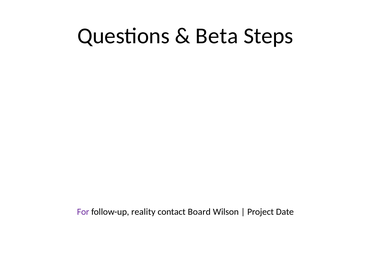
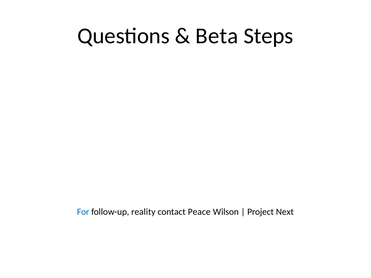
For colour: purple -> blue
Board: Board -> Peace
Date: Date -> Next
